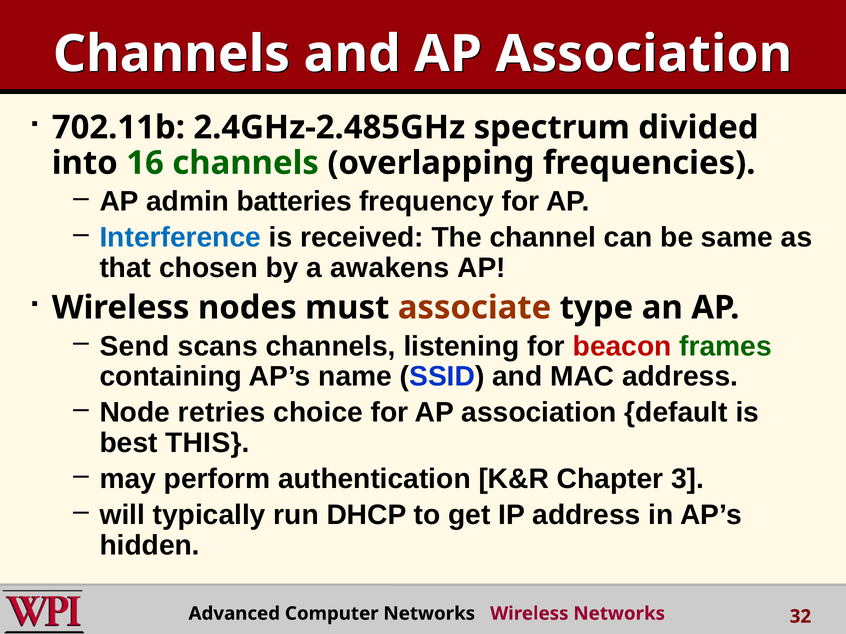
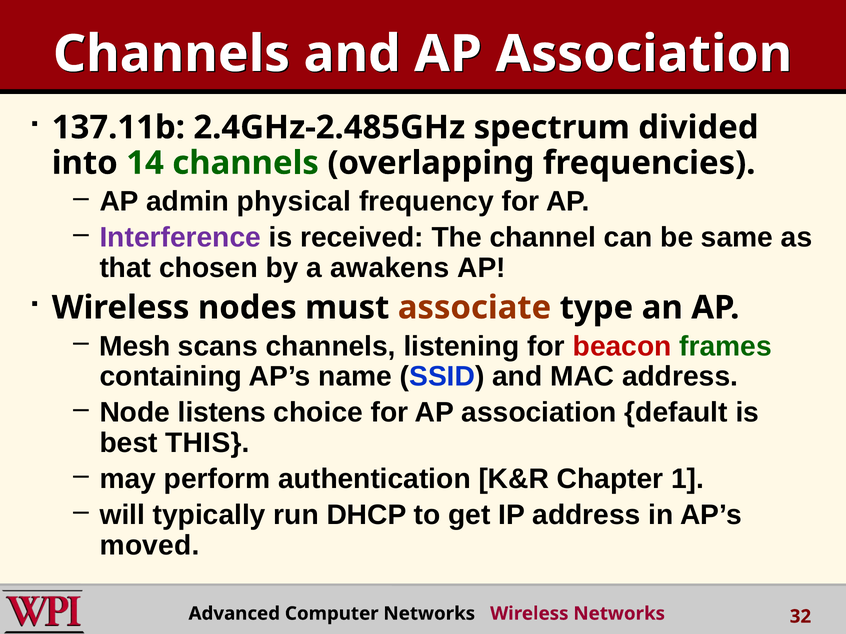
702.11b: 702.11b -> 137.11b
16: 16 -> 14
batteries: batteries -> physical
Interference colour: blue -> purple
Send: Send -> Mesh
retries: retries -> listens
3: 3 -> 1
hidden: hidden -> moved
